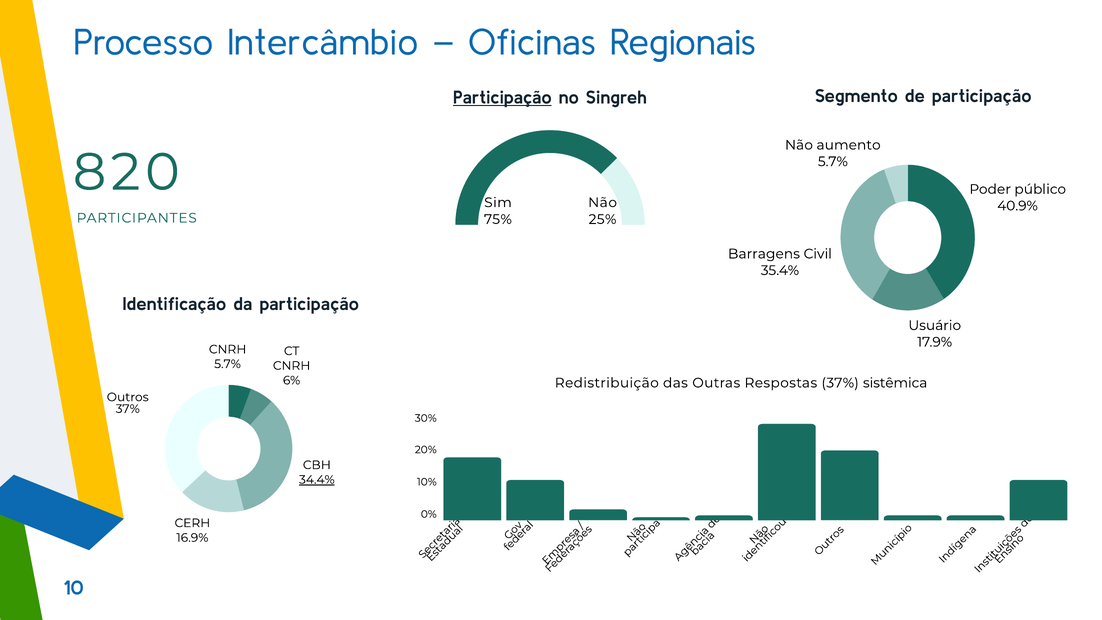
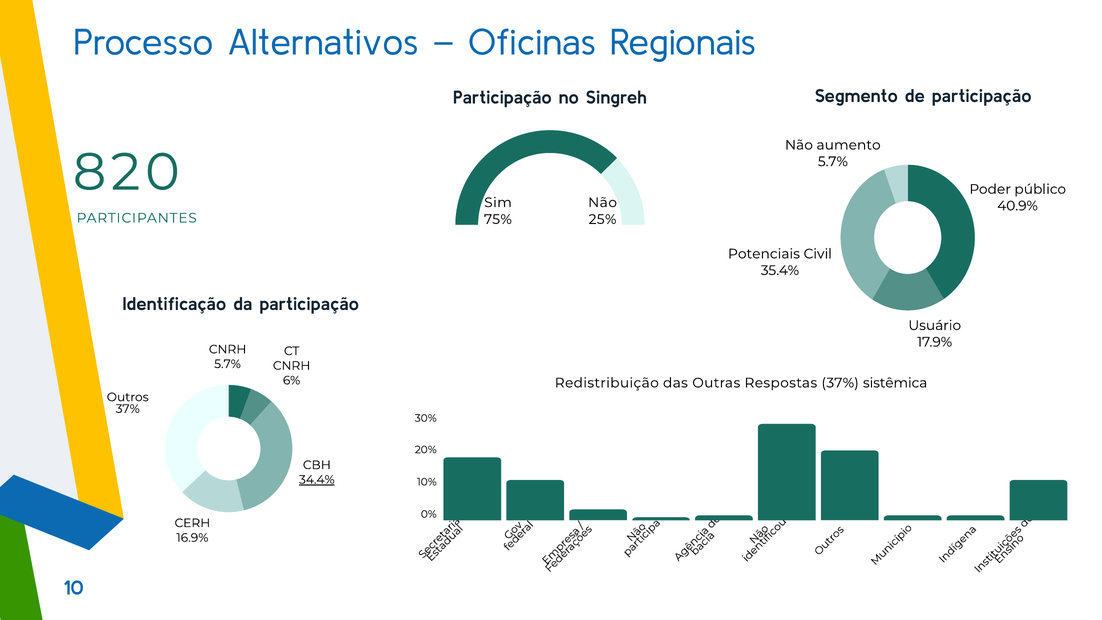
Intercâmbio: Intercâmbio -> Alternativos
Participação at (502, 98) underline: present -> none
Barragens: Barragens -> Potenciais
